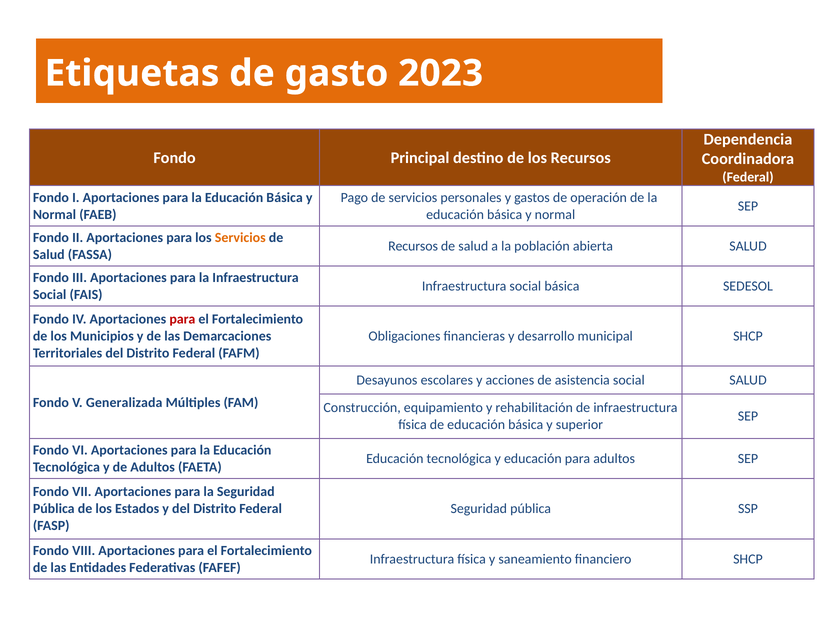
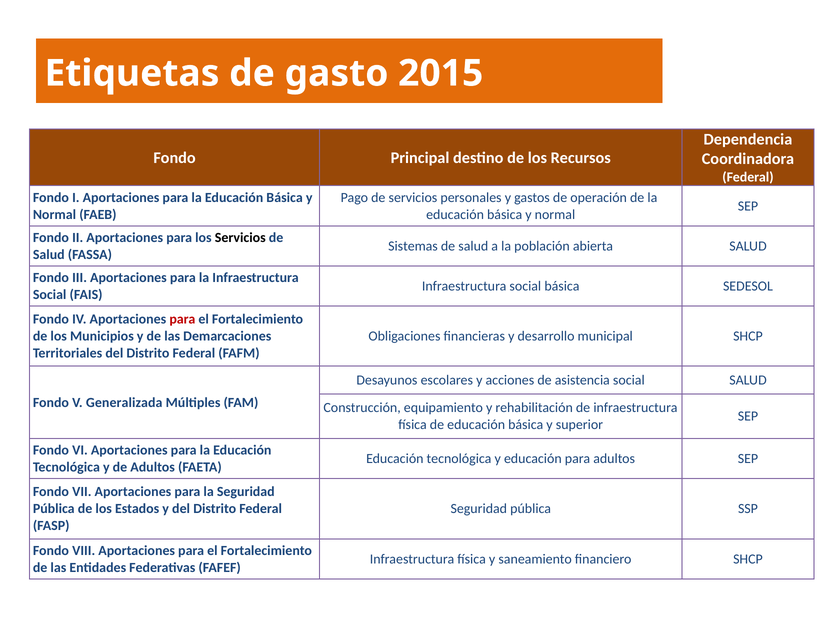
gasto 2023: 2023 -> 2015
Servicios at (240, 238) colour: orange -> black
Recursos at (413, 246): Recursos -> Sistemas
